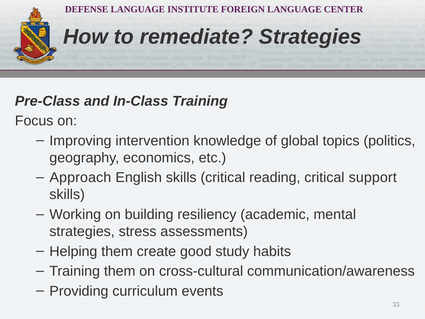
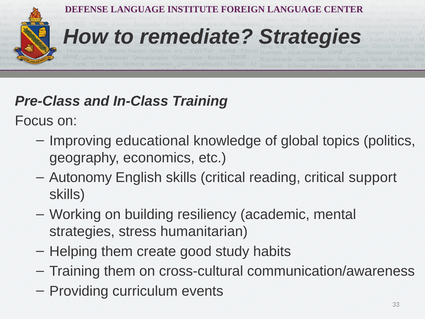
intervention: intervention -> educational
Approach: Approach -> Autonomy
assessments: assessments -> humanitarian
